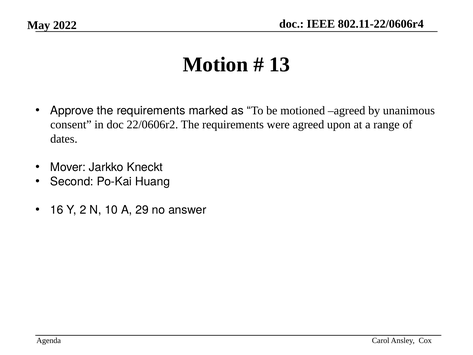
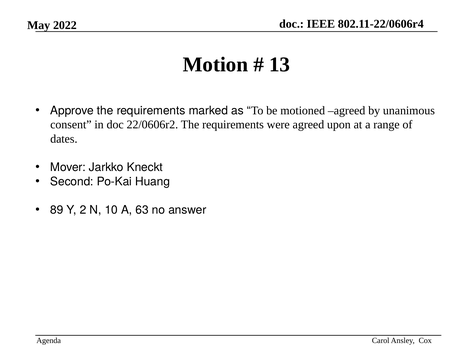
16: 16 -> 89
29: 29 -> 63
